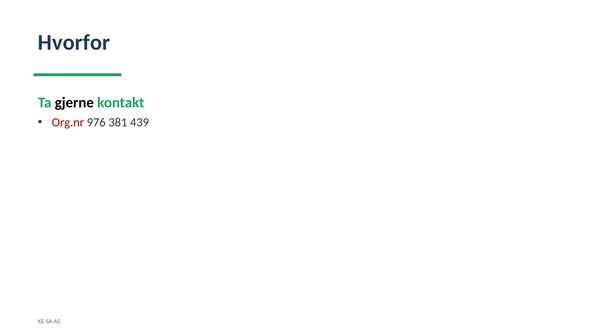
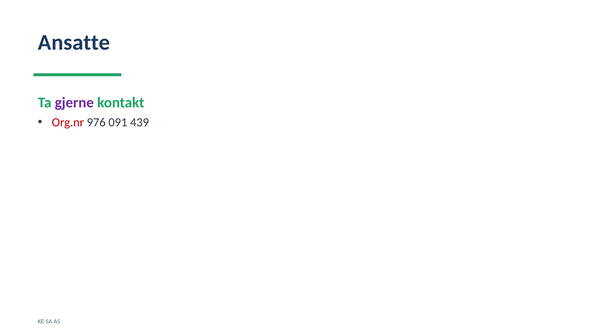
Hvorfor: Hvorfor -> Ansatte
gjerne colour: black -> purple
381: 381 -> 091
